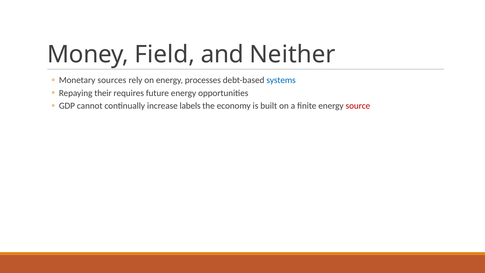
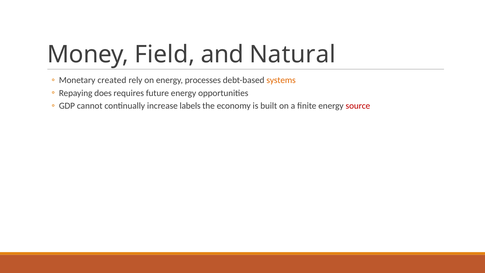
Neither: Neither -> Natural
sources: sources -> created
systems colour: blue -> orange
their: their -> does
